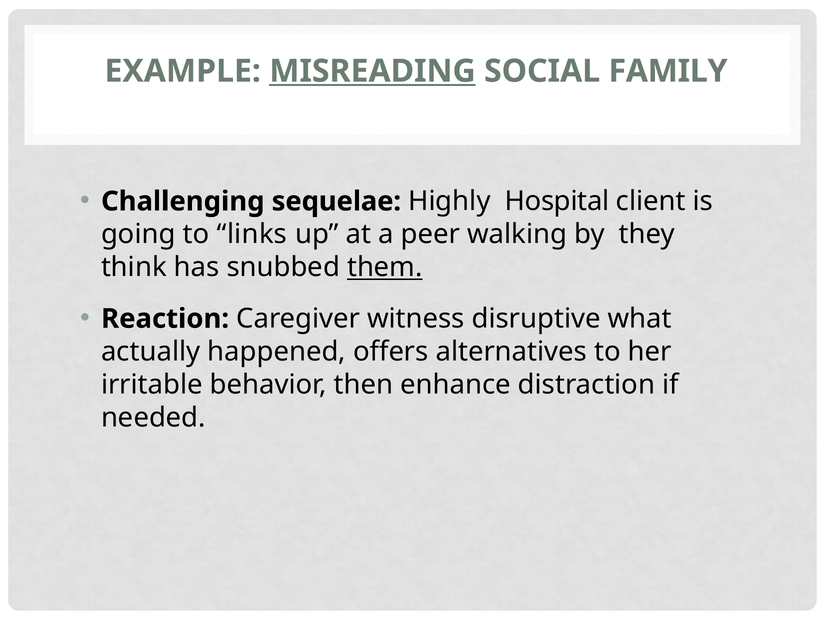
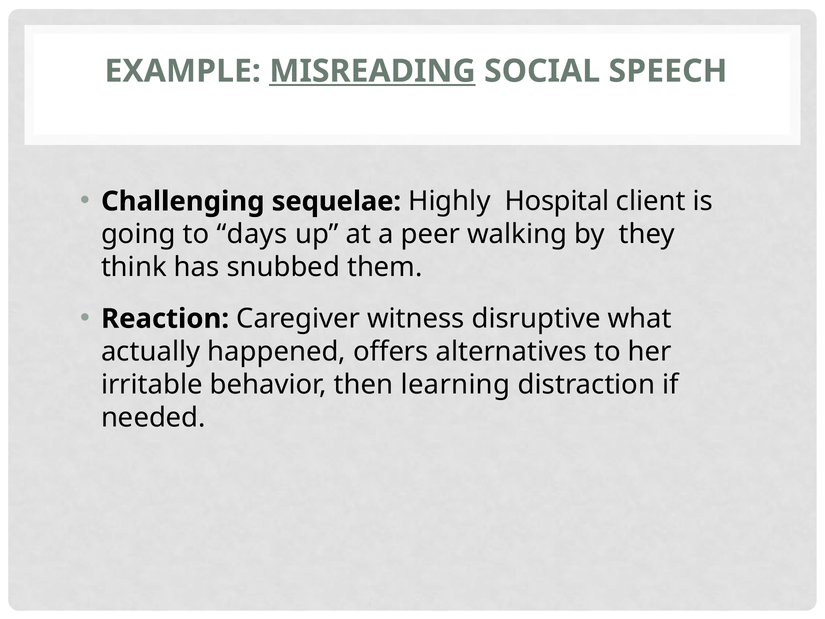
FAMILY: FAMILY -> SPEECH
links: links -> days
them underline: present -> none
enhance: enhance -> learning
